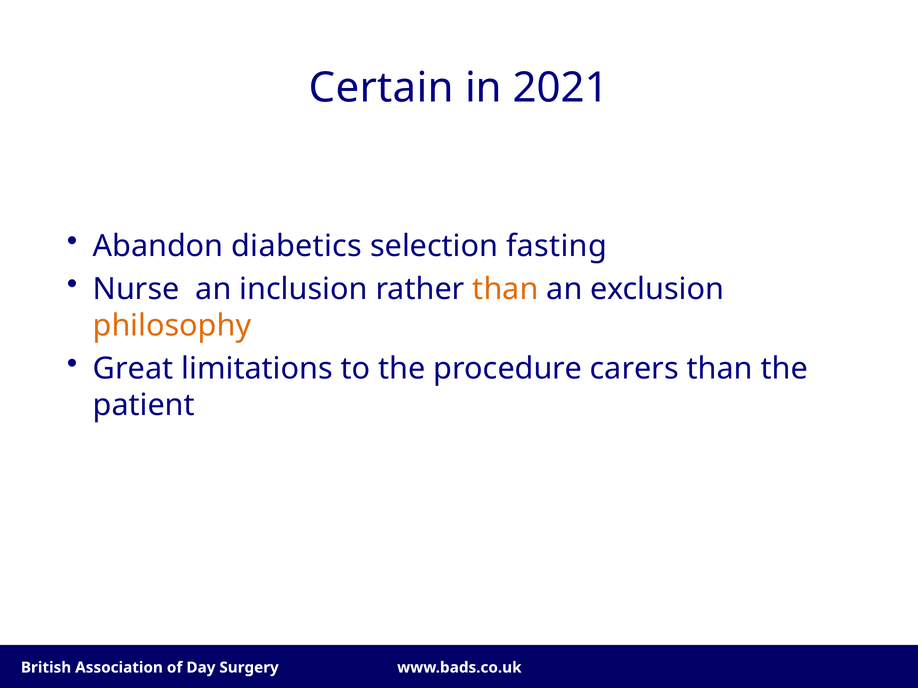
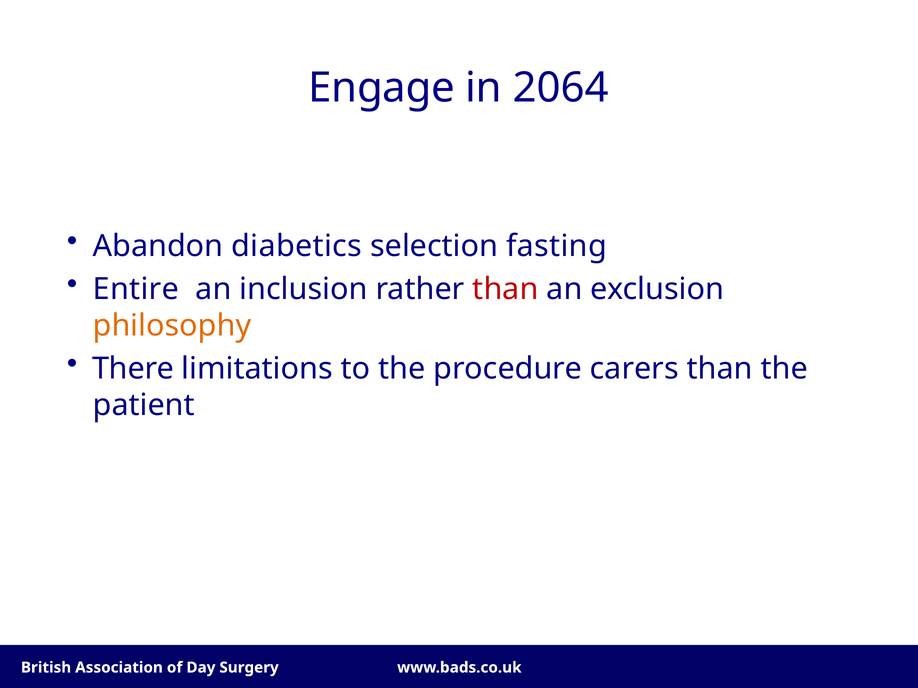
Certain: Certain -> Engage
2021: 2021 -> 2064
Nurse: Nurse -> Entire
than at (505, 289) colour: orange -> red
Great: Great -> There
